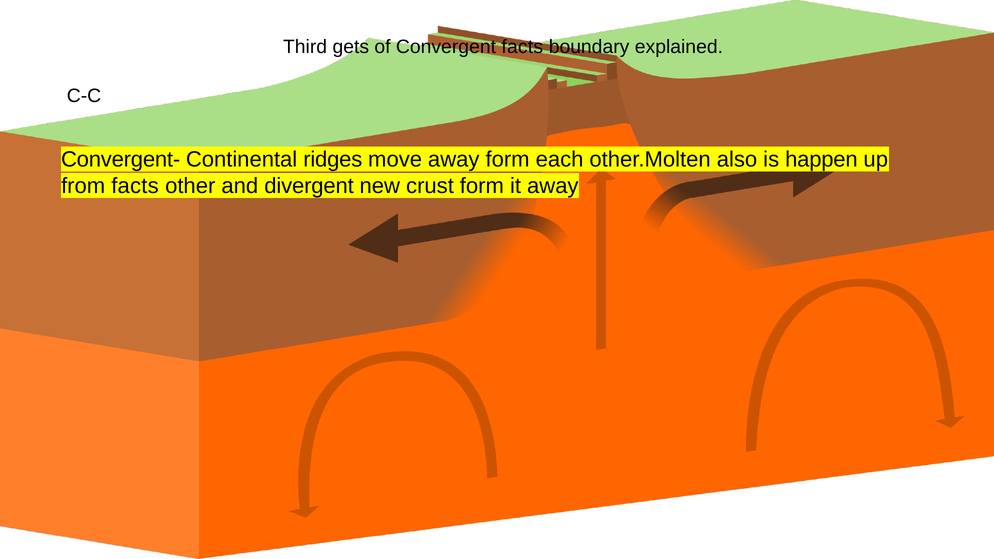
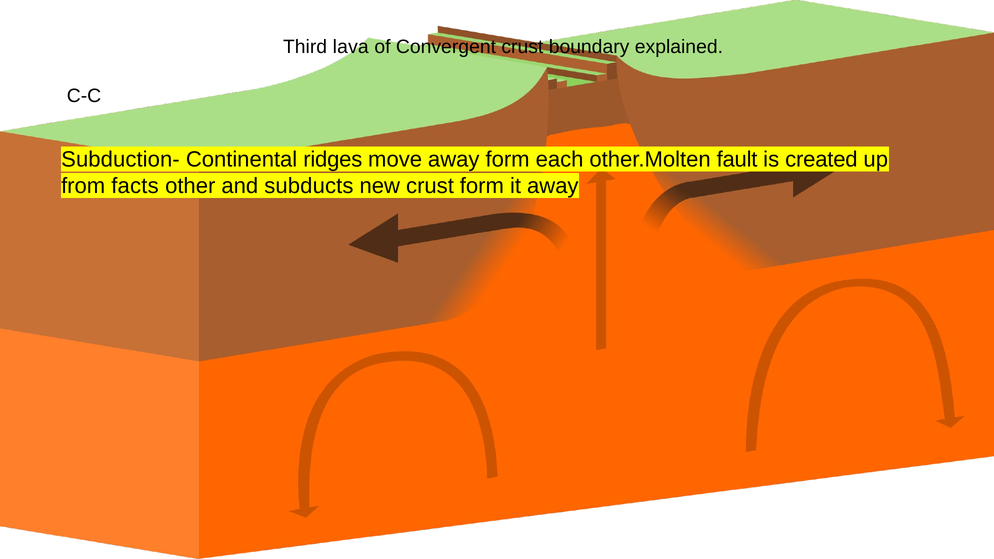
gets: gets -> lava
Convergent facts: facts -> crust
Convergent-: Convergent- -> Subduction-
also: also -> fault
happen: happen -> created
divergent: divergent -> subducts
